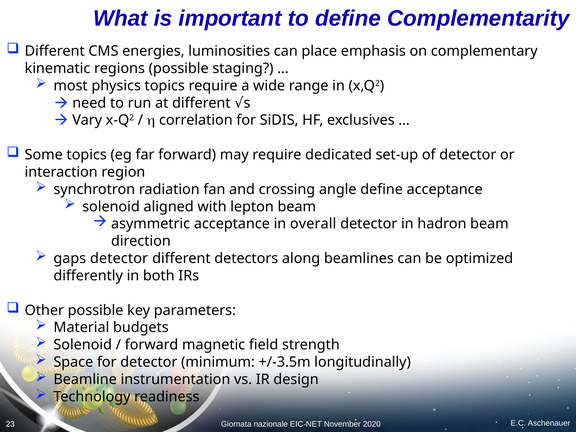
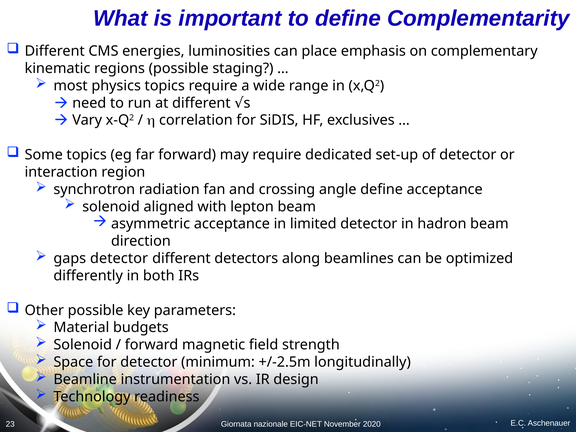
overall: overall -> limited
+/-3.5m: +/-3.5m -> +/-2.5m
